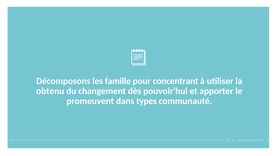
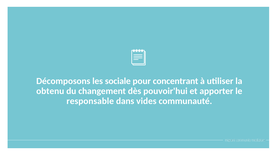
famille: famille -> sociale
promeuvent: promeuvent -> responsable
types: types -> vides
